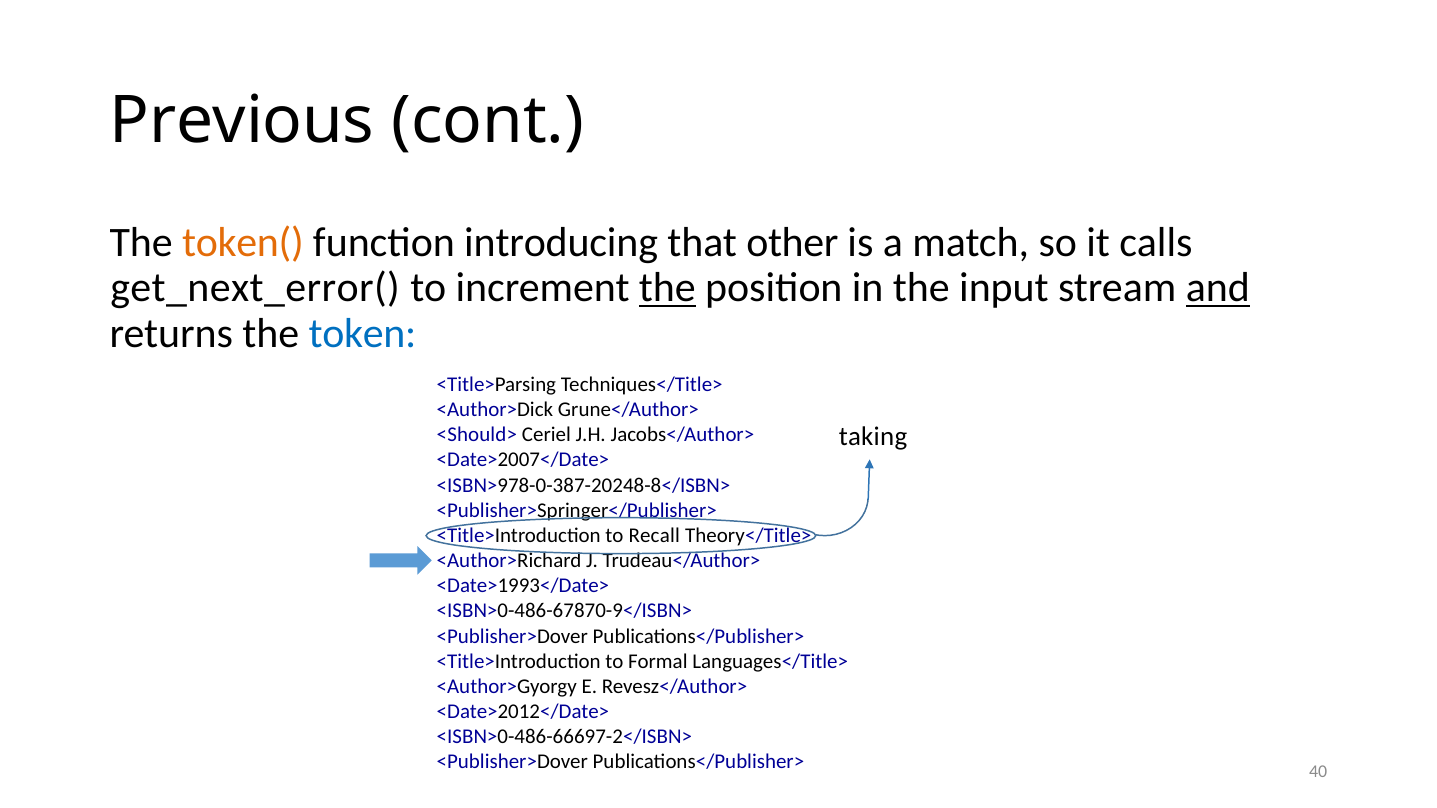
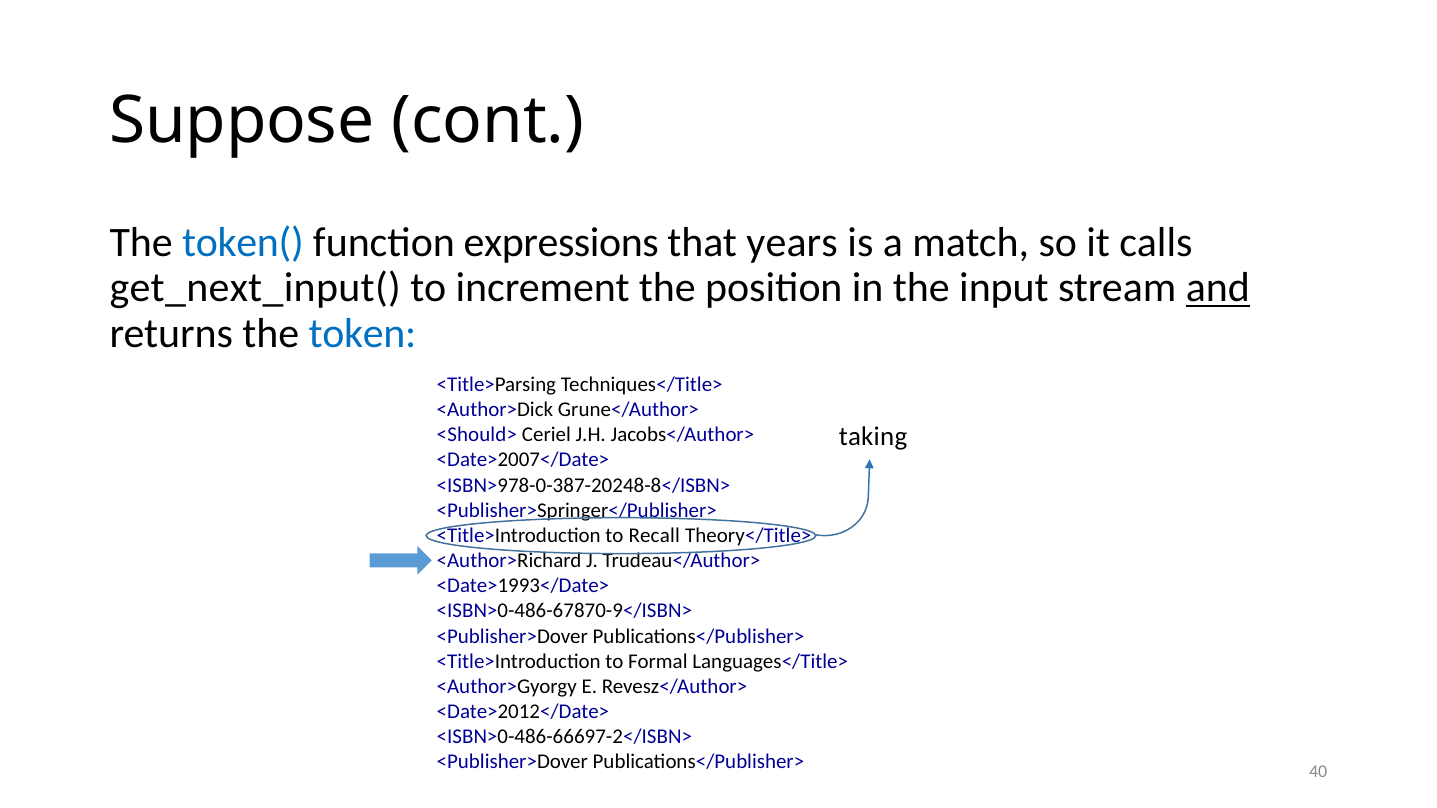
Previous: Previous -> Suppose
token( colour: orange -> blue
introducing: introducing -> expressions
other: other -> years
get_next_error(: get_next_error( -> get_next_input(
the at (667, 288) underline: present -> none
